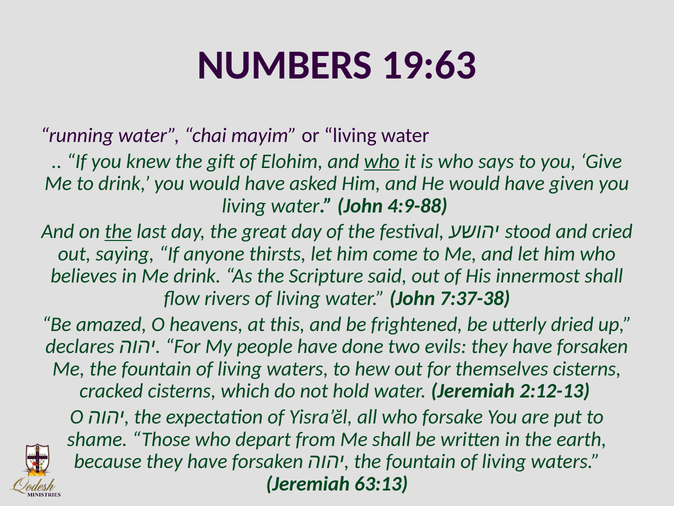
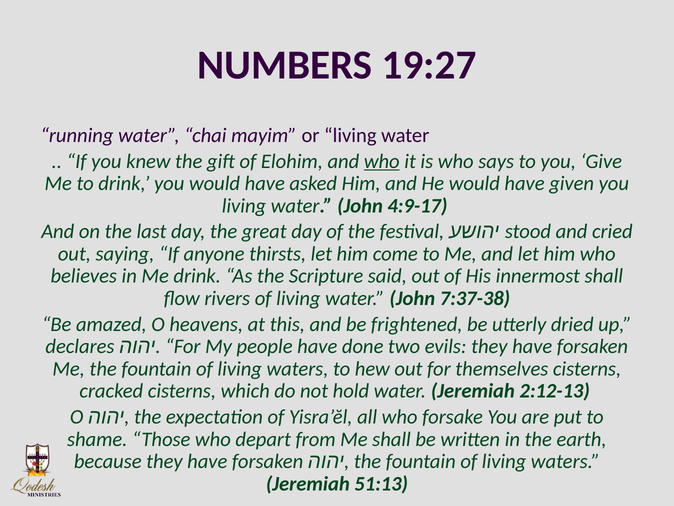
19:63: 19:63 -> 19:27
4:9-88: 4:9-88 -> 4:9-17
the at (118, 231) underline: present -> none
63:13: 63:13 -> 51:13
